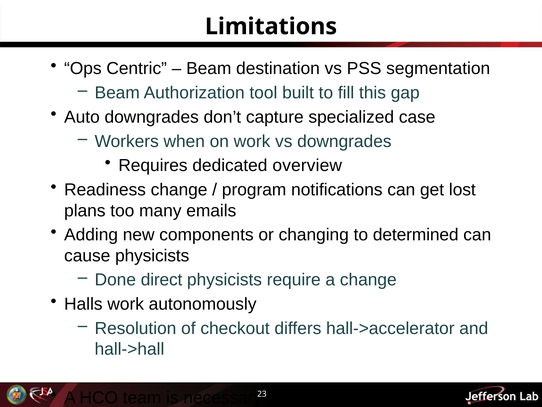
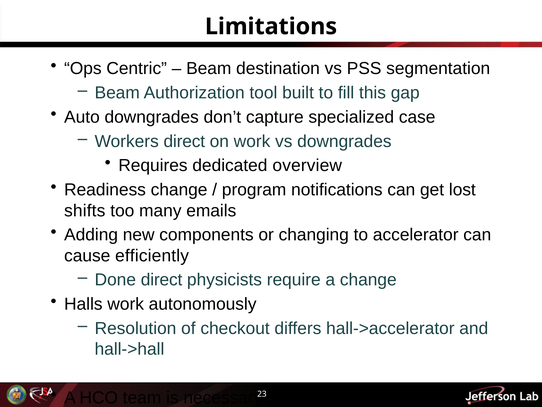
Workers when: when -> direct
plans: plans -> shifts
determined: determined -> accelerator
cause physicists: physicists -> efficiently
